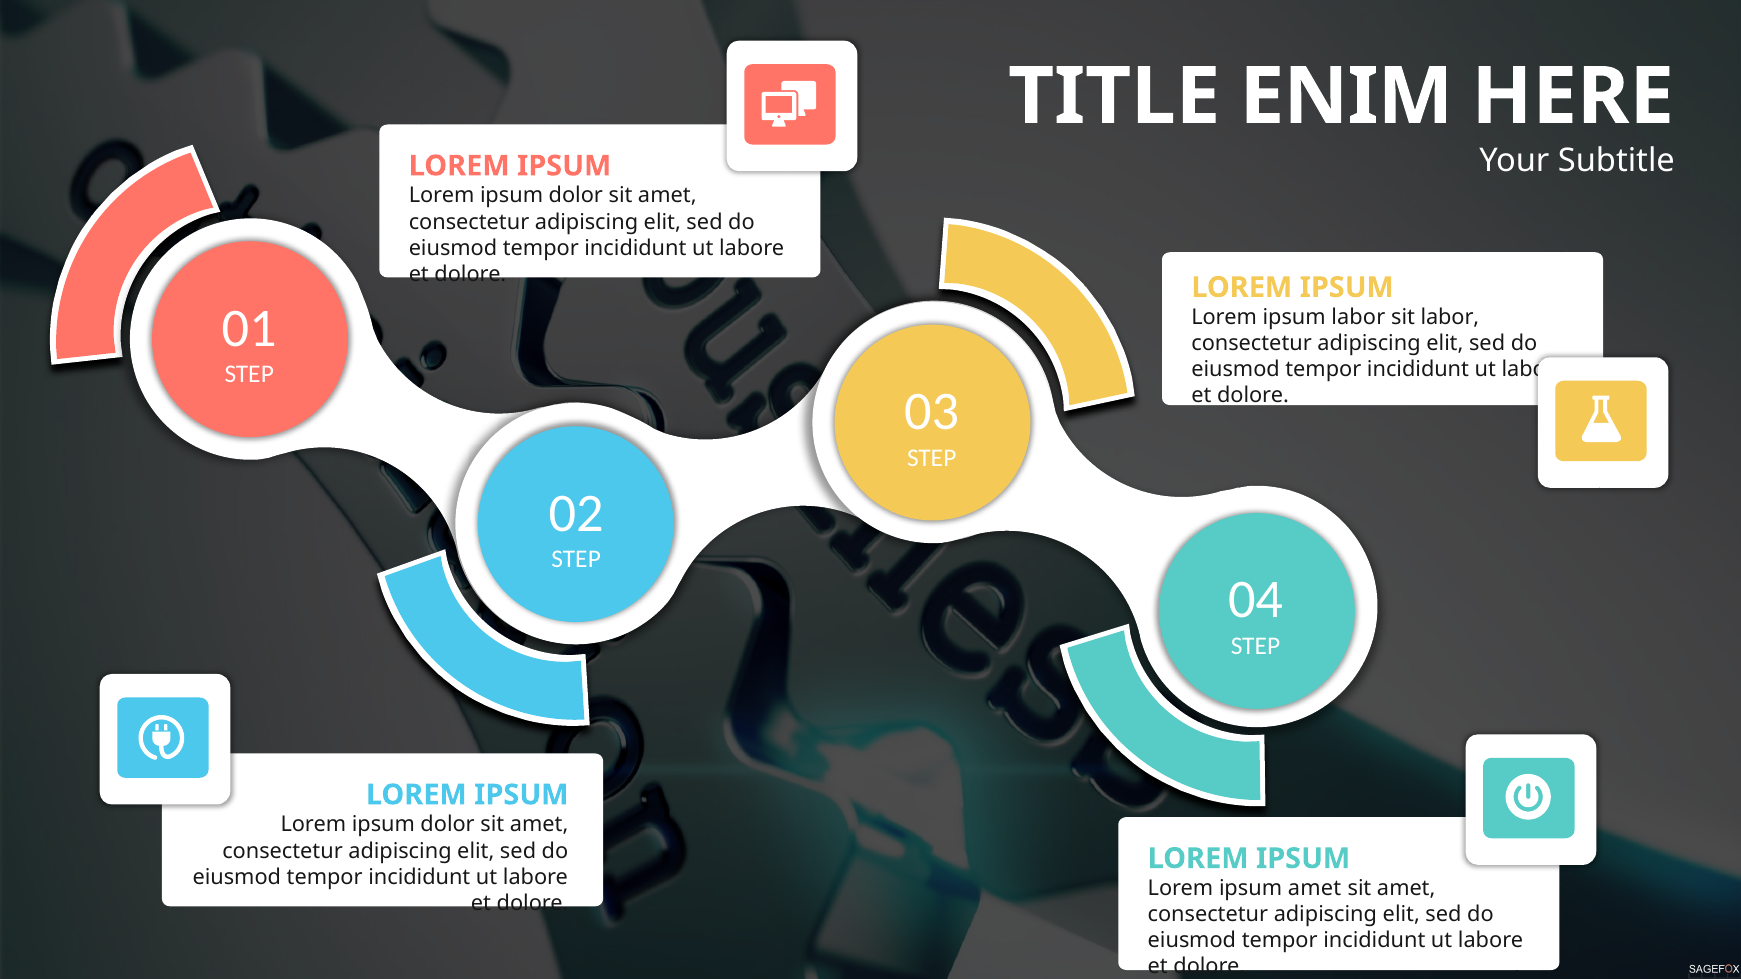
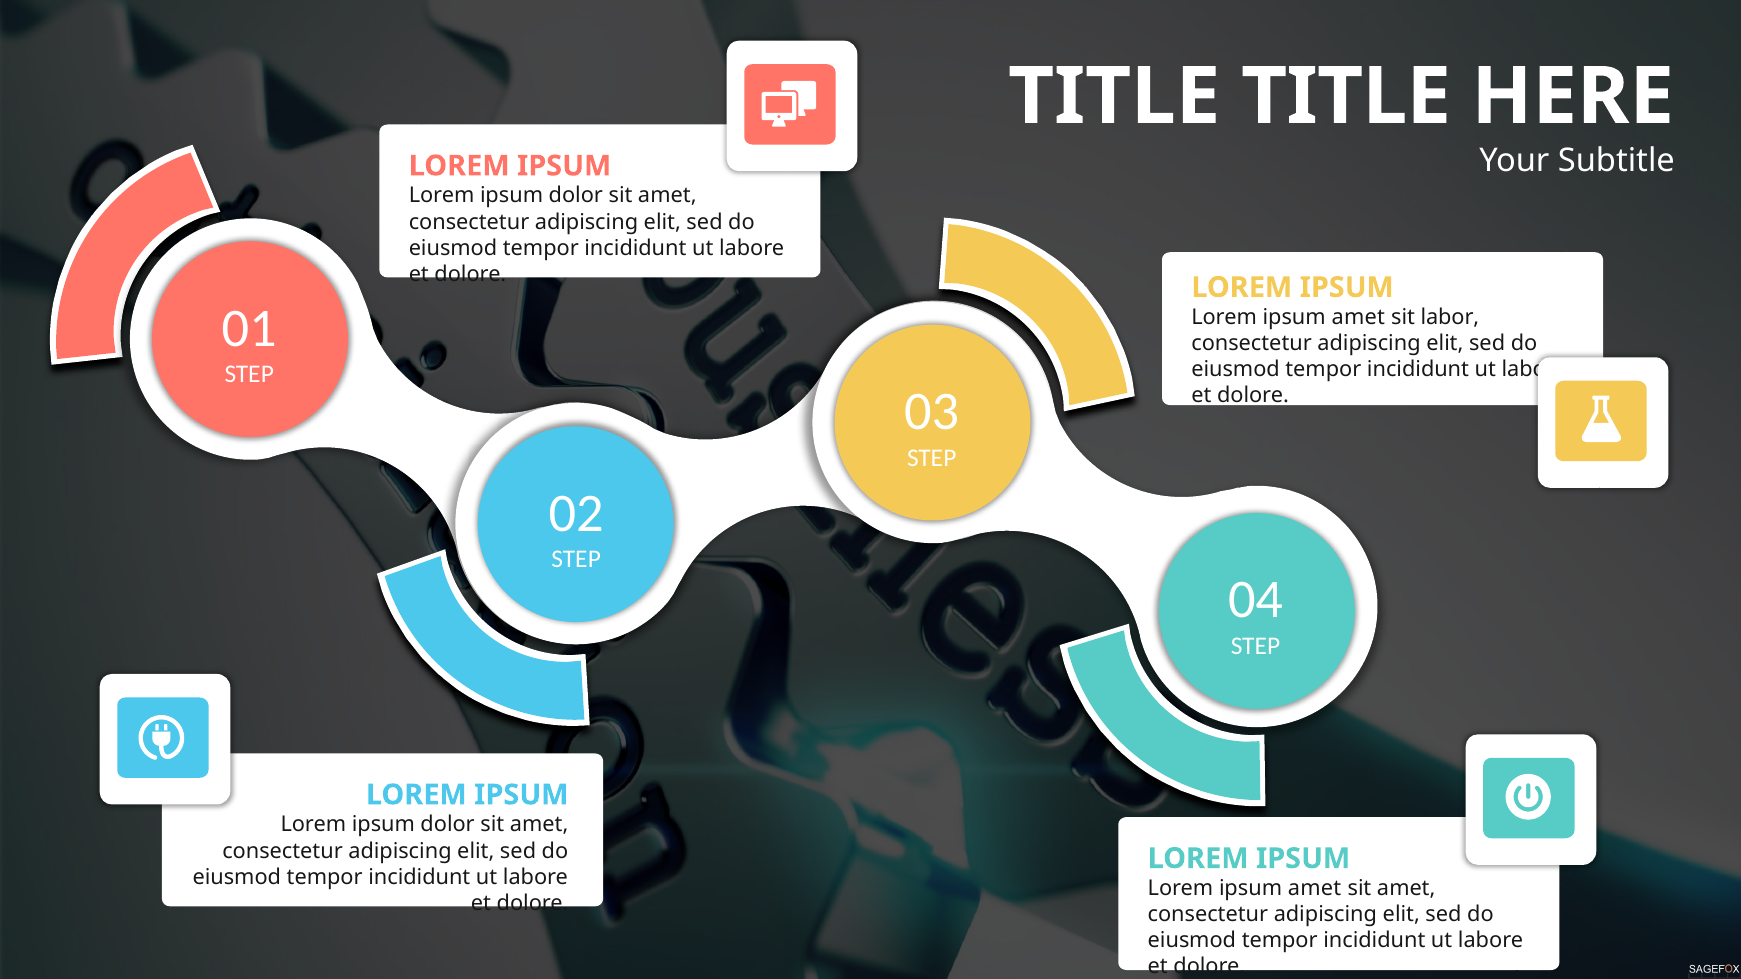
TITLE ENIM: ENIM -> TITLE
labor at (1358, 317): labor -> amet
